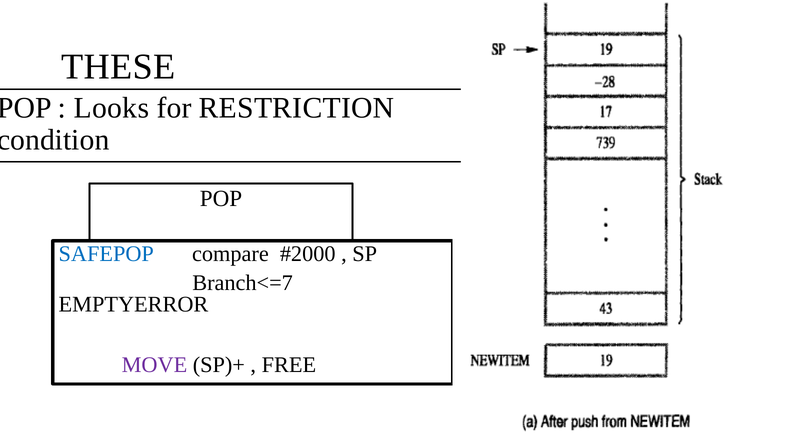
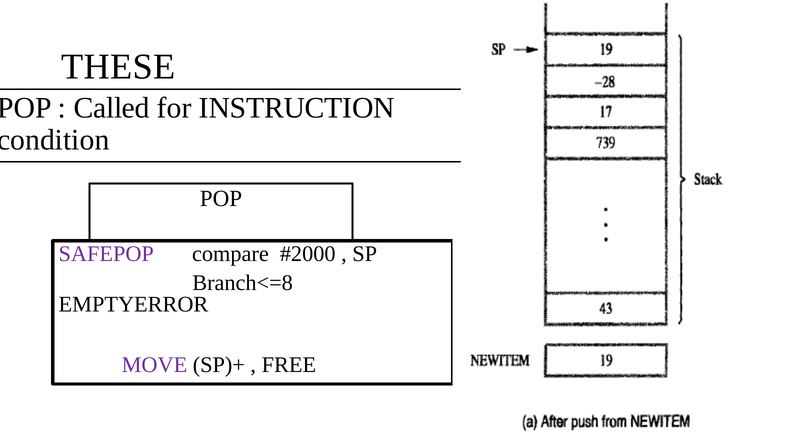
Looks: Looks -> Called
RESTRICTION: RESTRICTION -> INSTRUCTION
SAFEPOP colour: blue -> purple
Branch<=7: Branch<=7 -> Branch<=8
